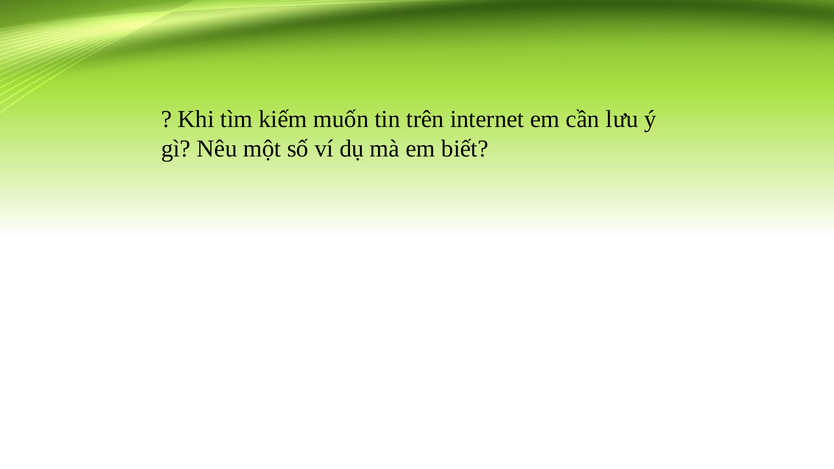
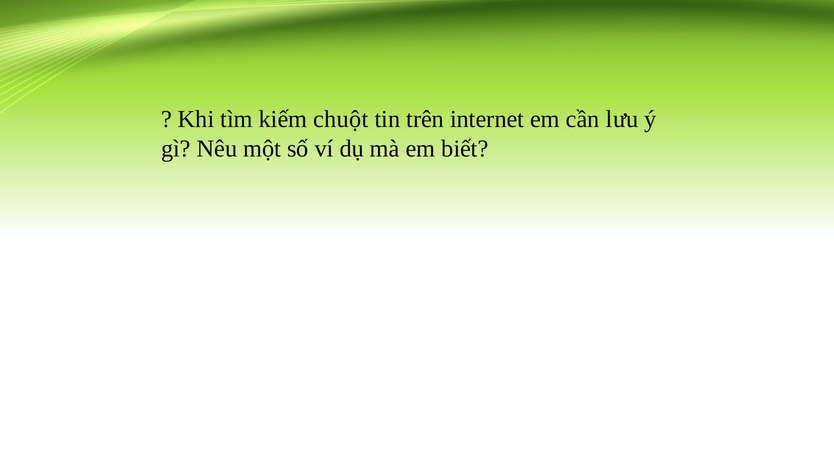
muốn: muốn -> chuột
